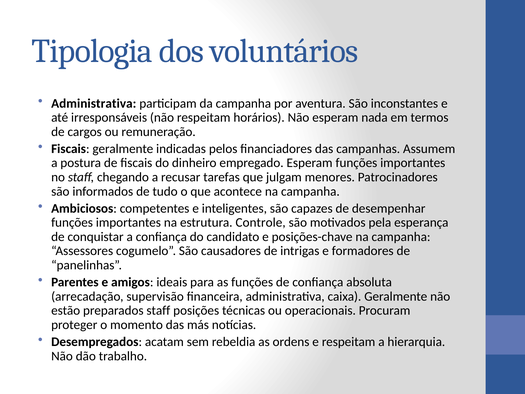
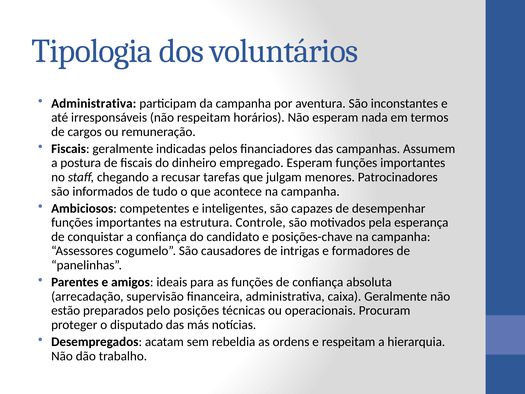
preparados staff: staff -> pelo
momento: momento -> disputado
